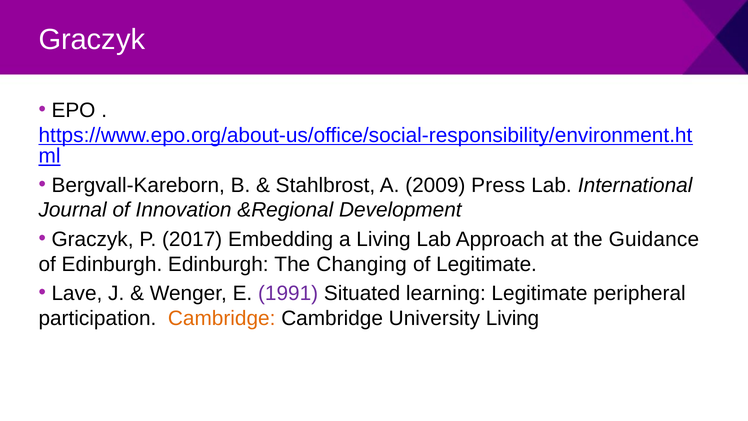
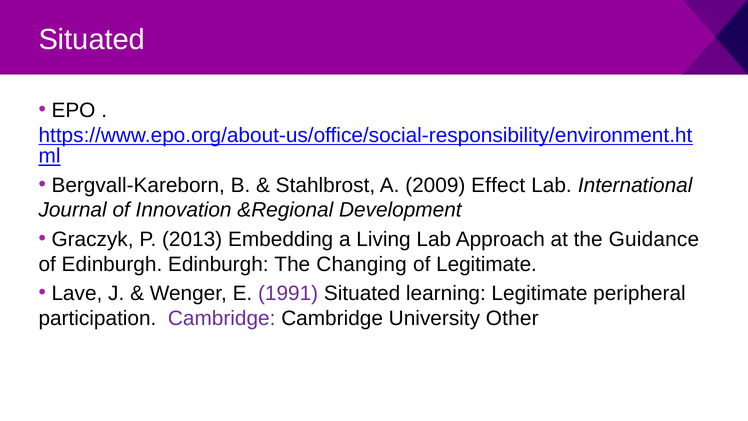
Graczyk at (92, 39): Graczyk -> Situated
Press: Press -> Effect
2017: 2017 -> 2013
Cambridge at (222, 318) colour: orange -> purple
University Living: Living -> Other
